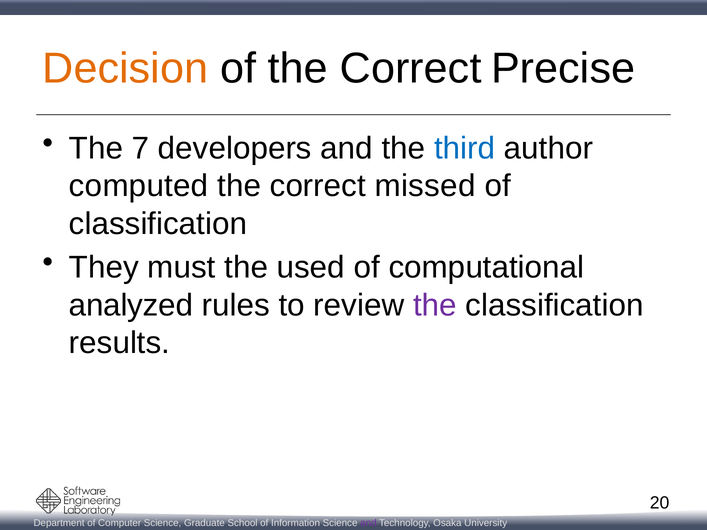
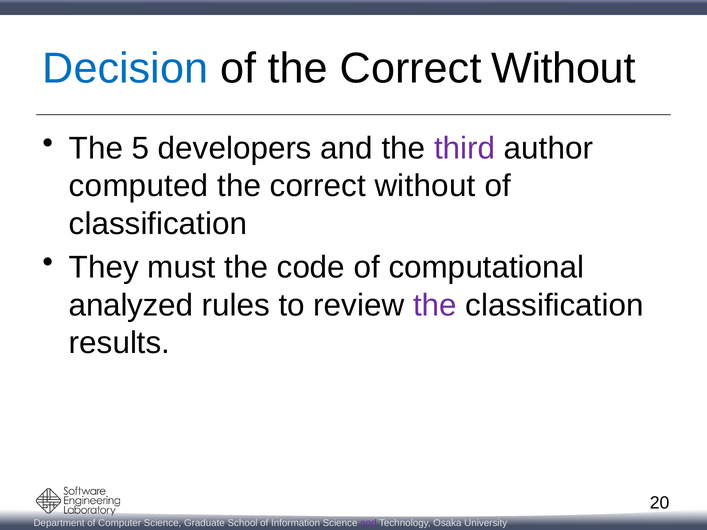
Decision colour: orange -> blue
of the Correct Precise: Precise -> Without
7: 7 -> 5
third colour: blue -> purple
missed at (425, 186): missed -> without
used: used -> code
